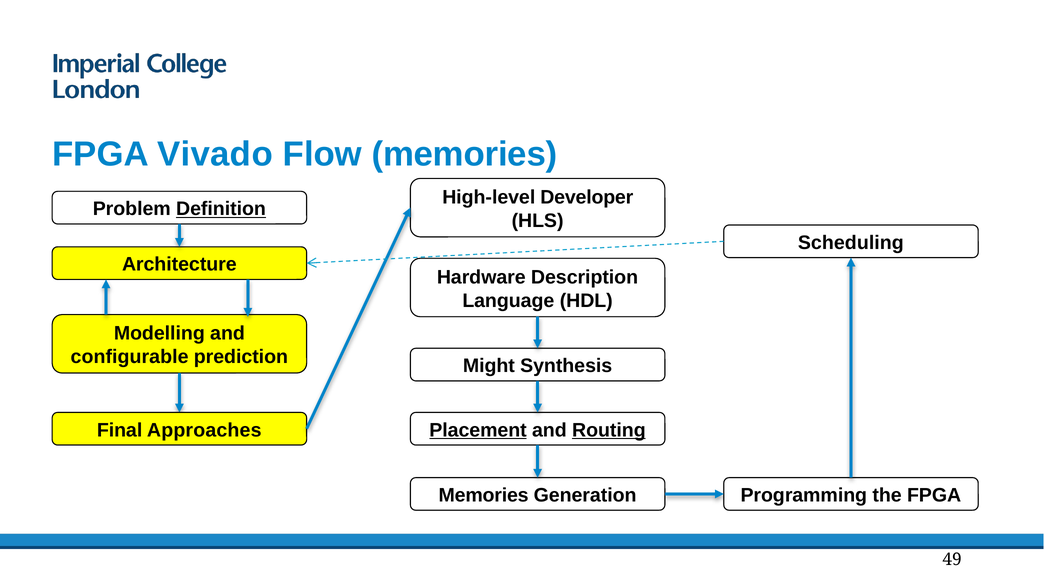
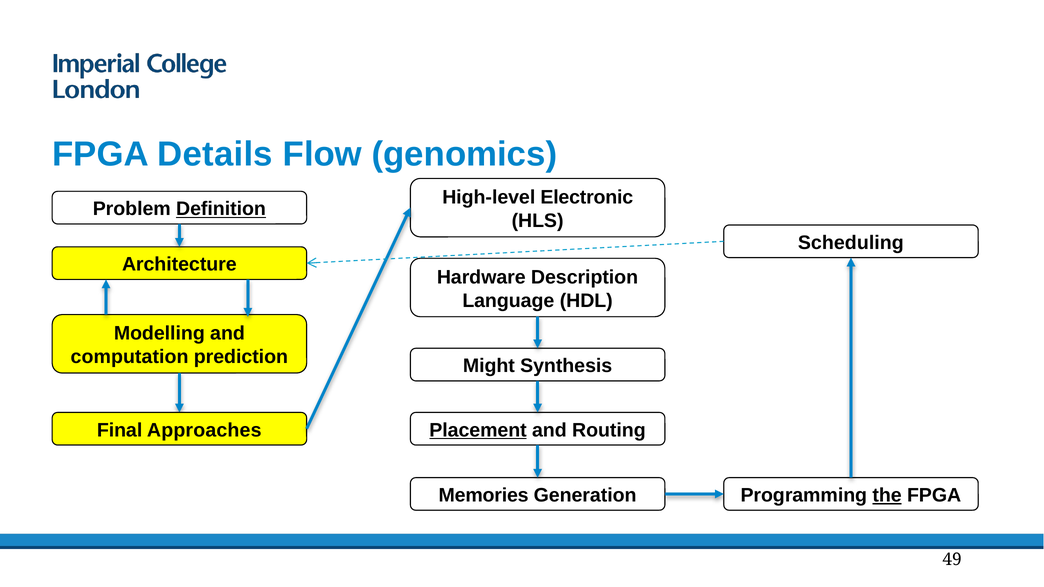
Vivado: Vivado -> Details
Flow memories: memories -> genomics
Developer: Developer -> Electronic
configurable: configurable -> computation
Routing underline: present -> none
the underline: none -> present
